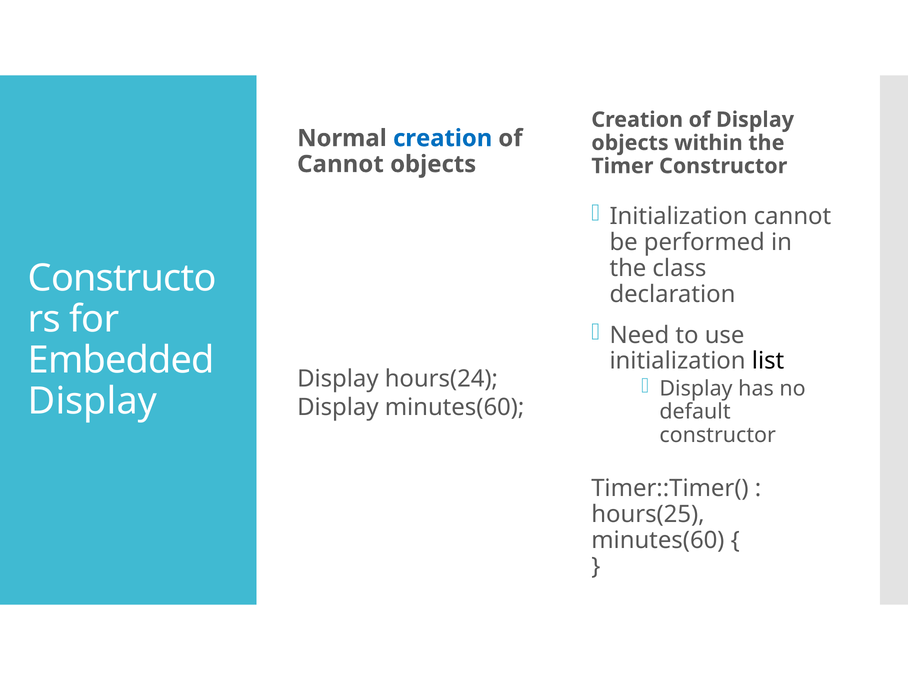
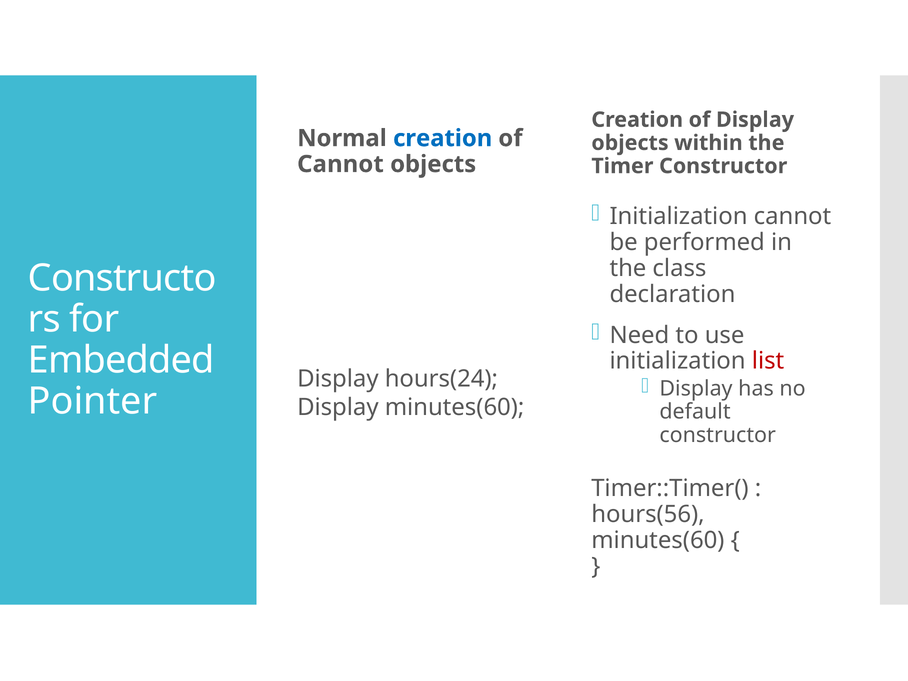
list colour: black -> red
Display at (92, 401): Display -> Pointer
hours(25: hours(25 -> hours(56
